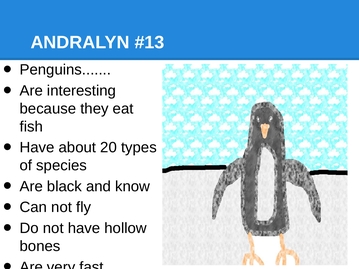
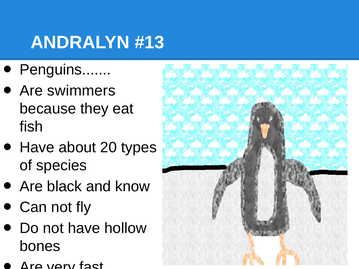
Are interesting: interesting -> swimmers
